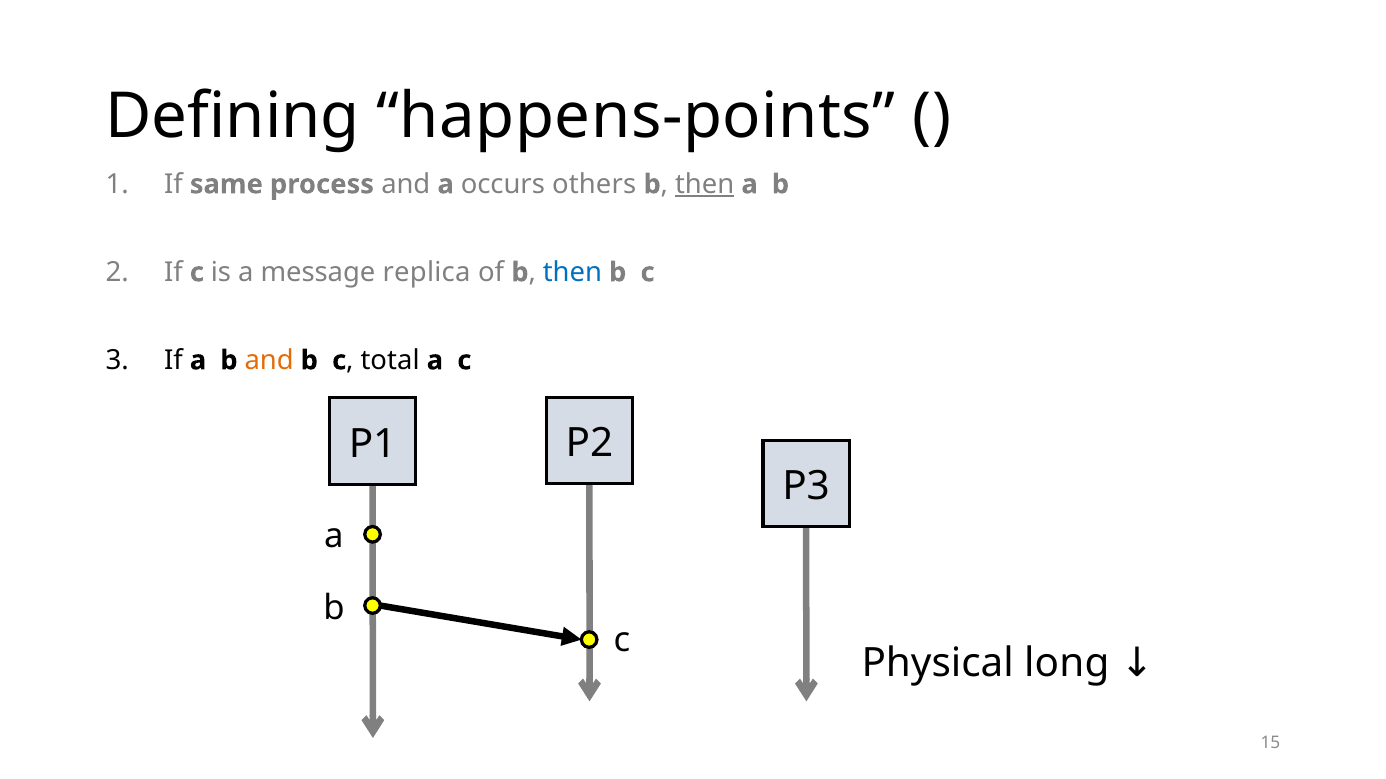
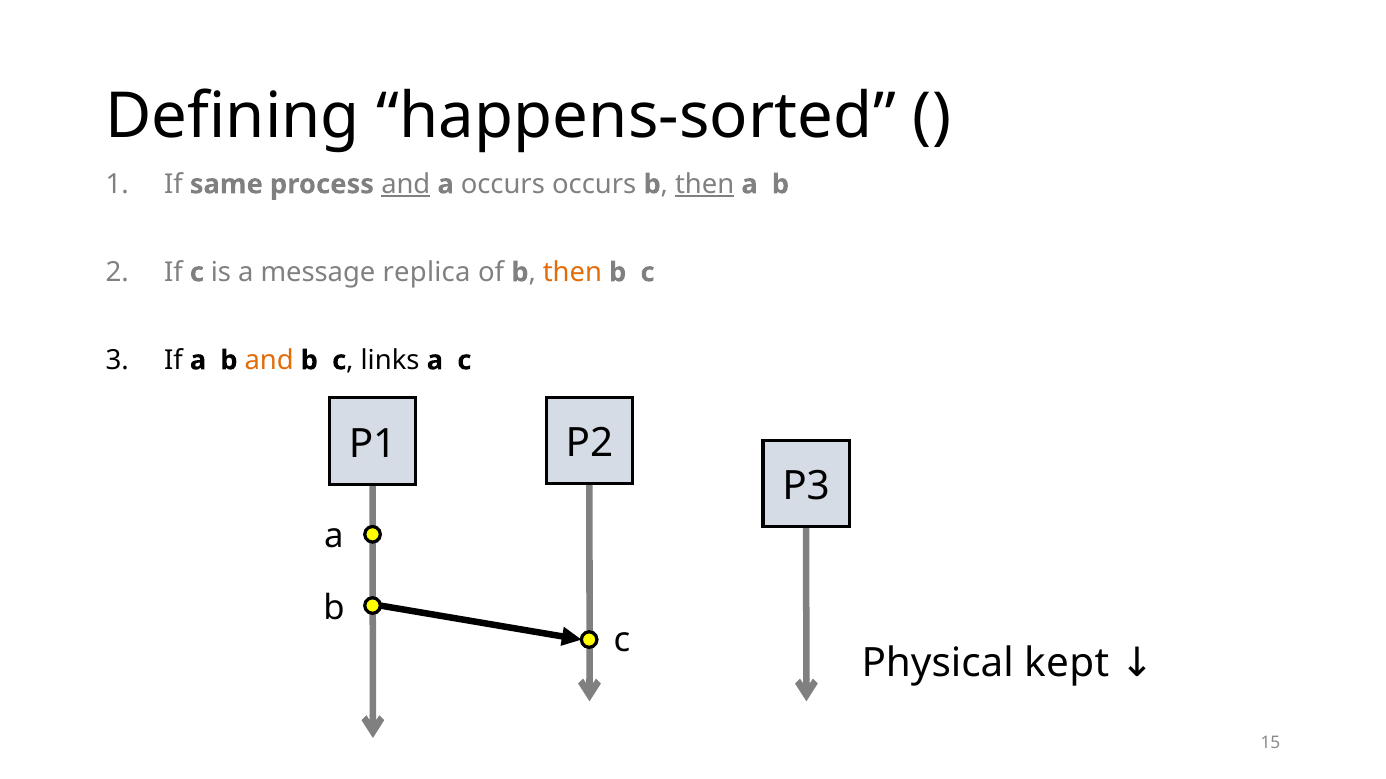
happens-points: happens-points -> happens-sorted
and at (406, 184) underline: none -> present
occurs others: others -> occurs
then at (572, 273) colour: blue -> orange
total: total -> links
long: long -> kept
